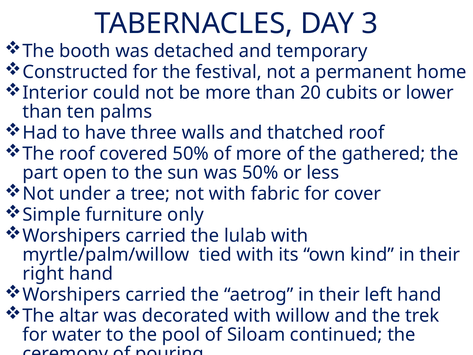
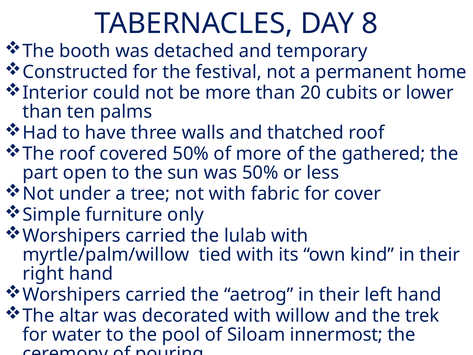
3: 3 -> 8
continued: continued -> innermost
